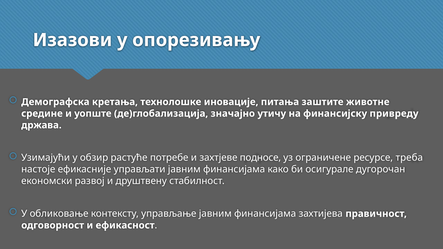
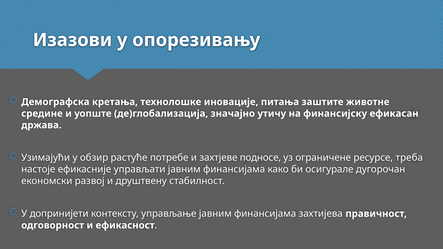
привреду: привреду -> ефикасан
обликовање: обликовање -> допринијети
